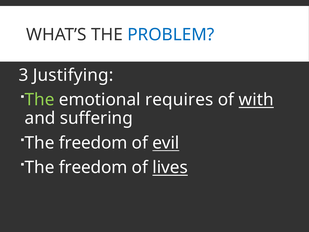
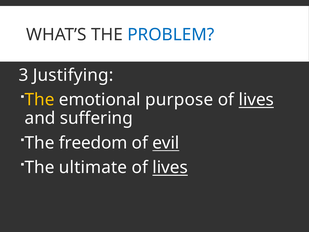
The at (40, 100) colour: light green -> yellow
requires: requires -> purpose
with at (256, 100): with -> lives
freedom at (93, 167): freedom -> ultimate
